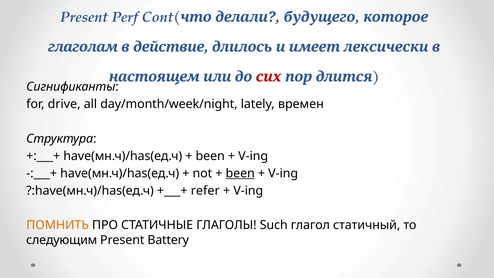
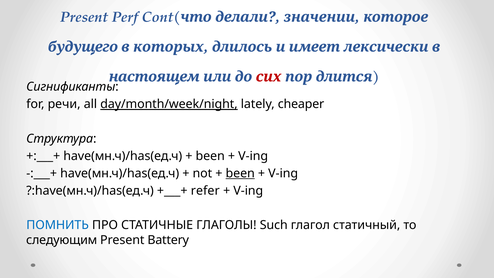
будущего: будущего -> значении
глаголам: глаголам -> будущего
действие: действие -> которых
drive: drive -> речи
day/month/week/night underline: none -> present
времен: времен -> cheaper
ПОМНИТЬ colour: orange -> blue
